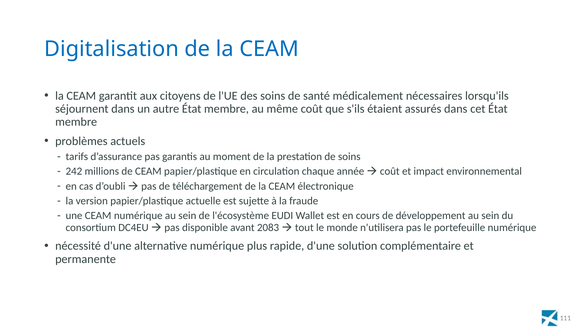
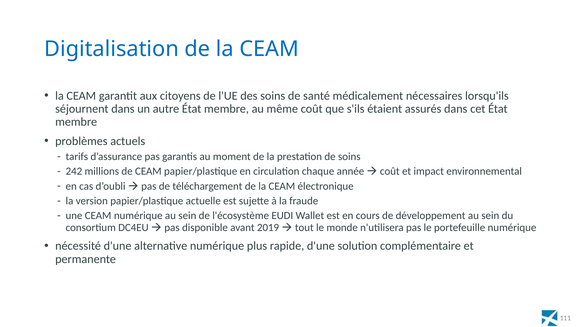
2083: 2083 -> 2019
